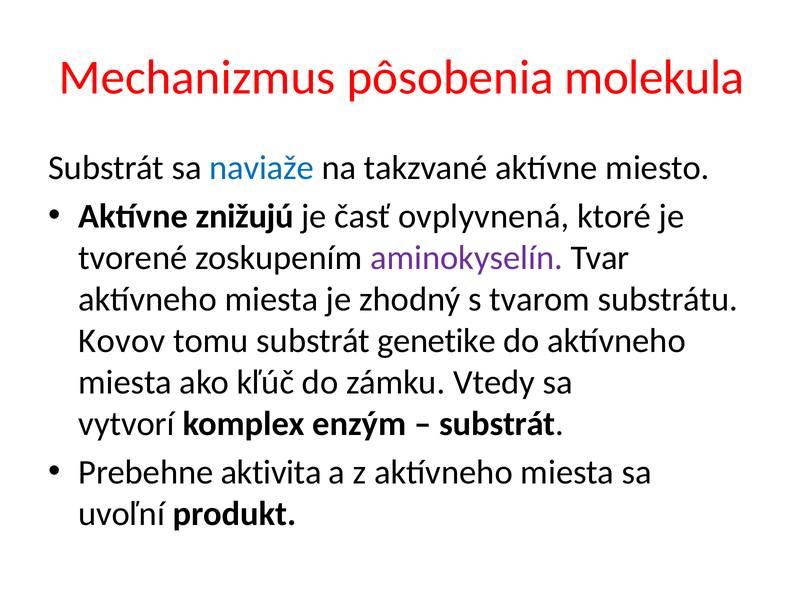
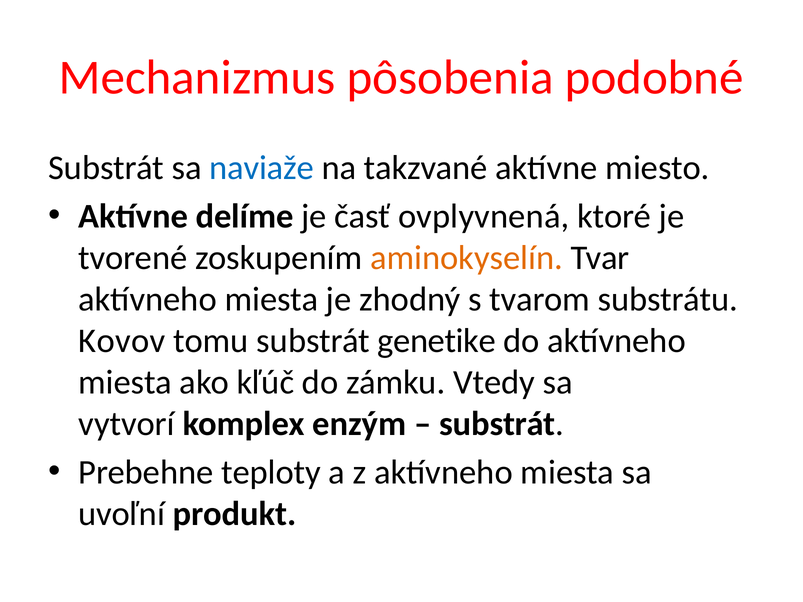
molekula: molekula -> podobné
znižujú: znižujú -> delíme
aminokyselín colour: purple -> orange
aktivita: aktivita -> teploty
